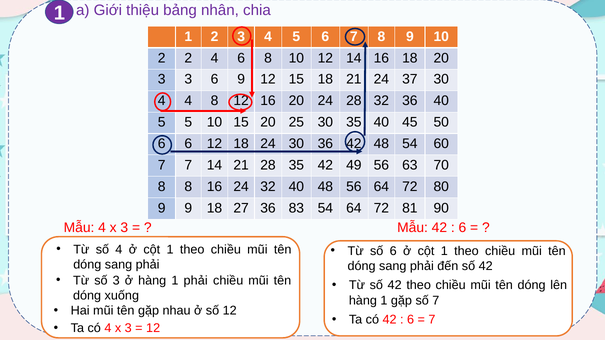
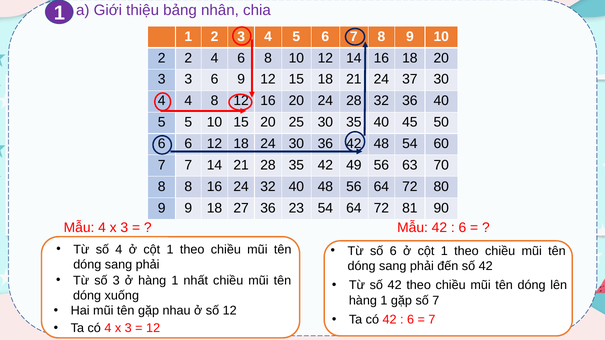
83: 83 -> 23
1 phải: phải -> nhất
